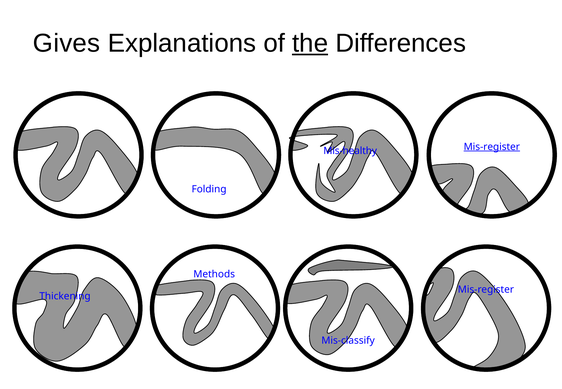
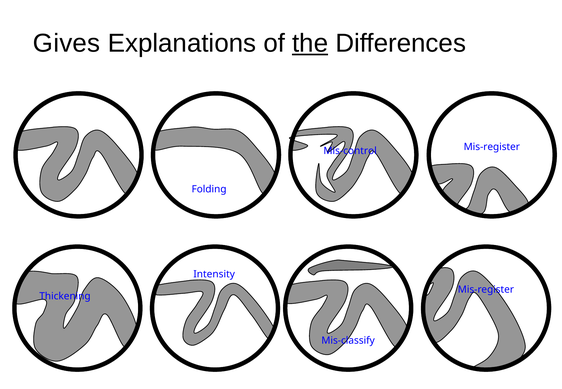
Mis-register at (492, 147) underline: present -> none
Mis-healthy: Mis-healthy -> Mis-control
Methods: Methods -> Intensity
